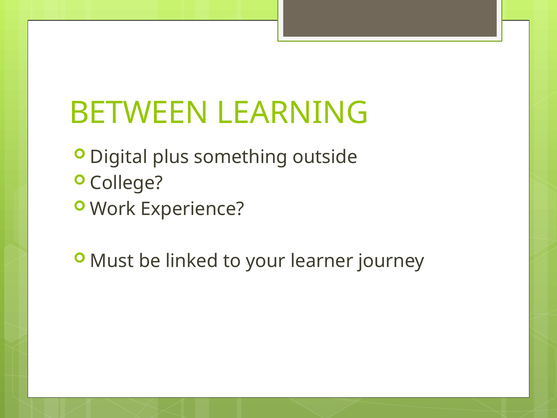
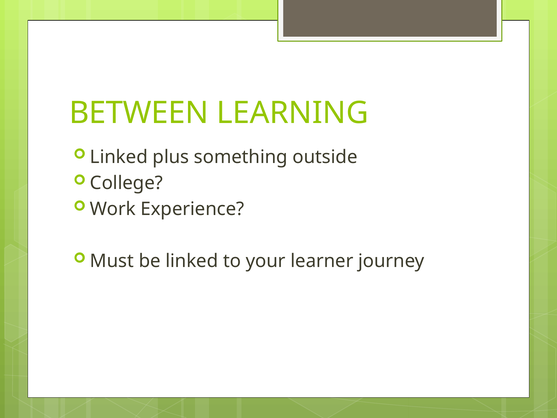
Digital at (119, 157): Digital -> Linked
